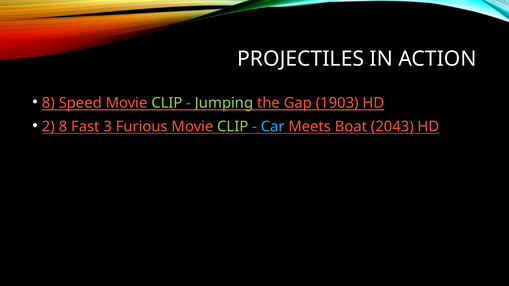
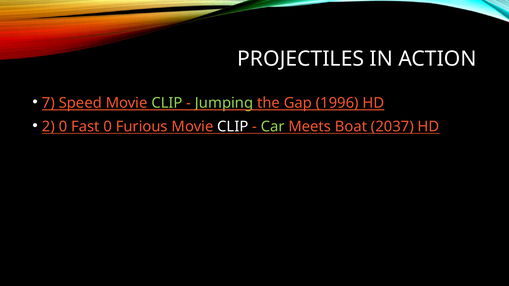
8 at (48, 103): 8 -> 7
1903: 1903 -> 1996
2 8: 8 -> 0
Fast 3: 3 -> 0
CLIP at (233, 127) colour: light green -> white
Car colour: light blue -> light green
2043: 2043 -> 2037
